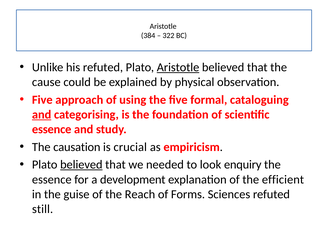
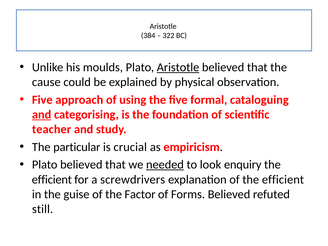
his refuted: refuted -> moulds
essence at (52, 129): essence -> teacher
causation: causation -> particular
believed at (81, 165) underline: present -> none
needed underline: none -> present
essence at (52, 179): essence -> efficient
development: development -> screwdrivers
Reach: Reach -> Factor
Forms Sciences: Sciences -> Believed
